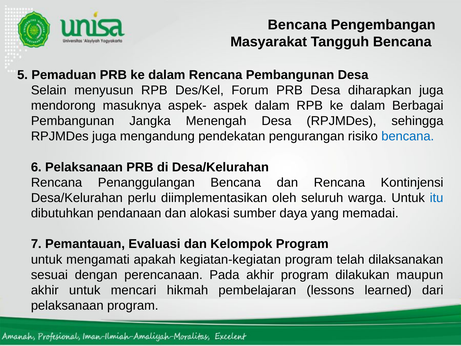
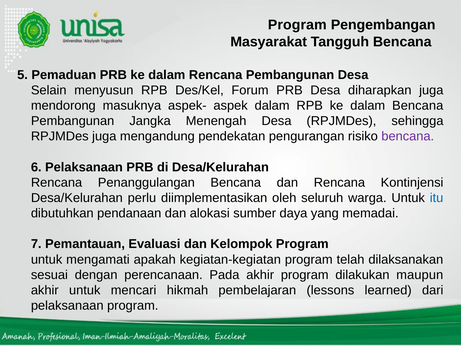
Bencana at (297, 25): Bencana -> Program
dalam Berbagai: Berbagai -> Bencana
bencana at (408, 136) colour: blue -> purple
